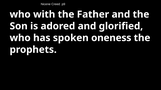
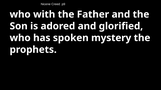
oneness: oneness -> mystery
